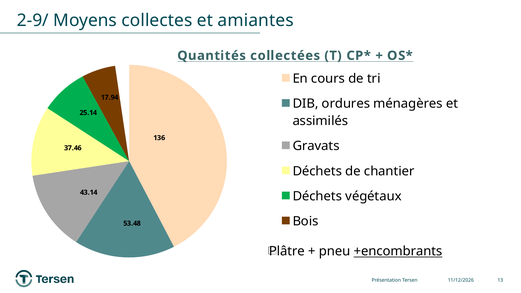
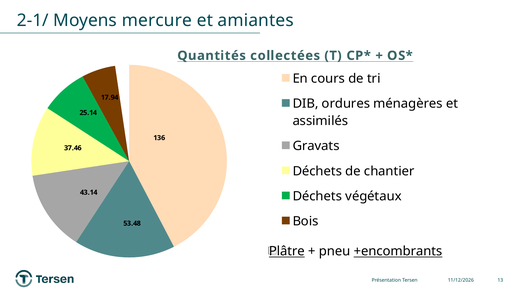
2-9/: 2-9/ -> 2-1/
collectes: collectes -> mercure
Plâtre underline: none -> present
